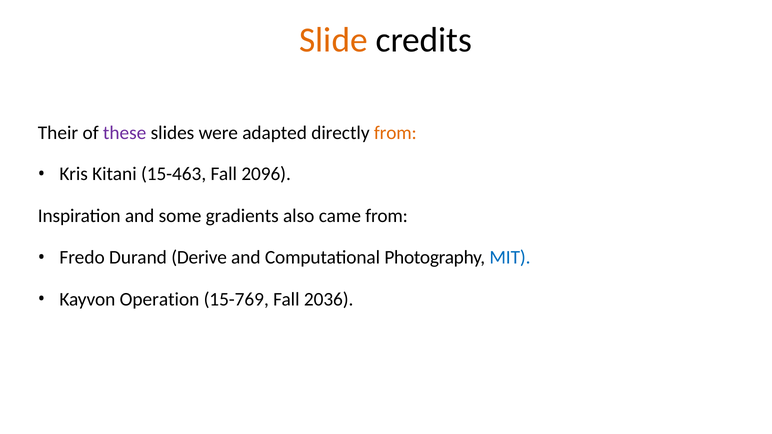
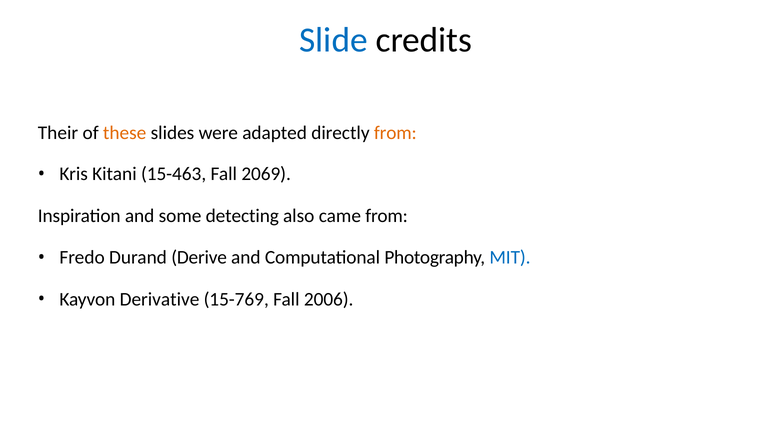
Slide colour: orange -> blue
these colour: purple -> orange
2096: 2096 -> 2069
gradients: gradients -> detecting
Operation: Operation -> Derivative
2036: 2036 -> 2006
